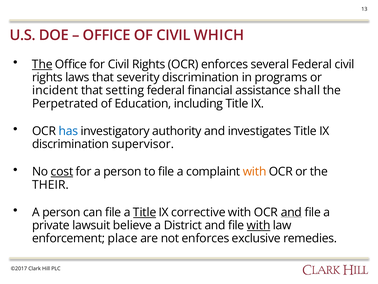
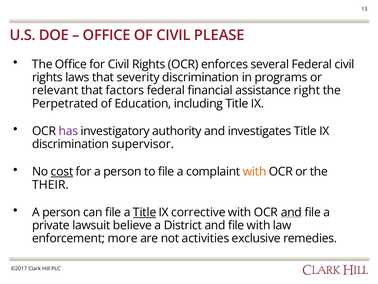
WHICH: WHICH -> PLEASE
The at (42, 64) underline: present -> none
incident: incident -> relevant
setting: setting -> factors
shall: shall -> right
has colour: blue -> purple
with at (259, 225) underline: present -> none
place: place -> more
not enforces: enforces -> activities
